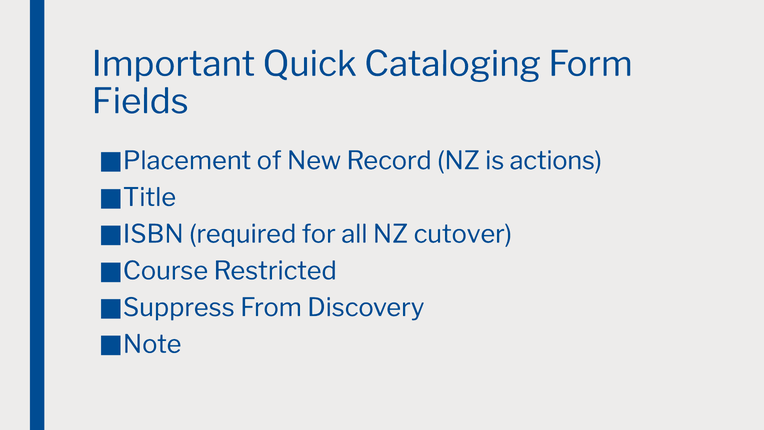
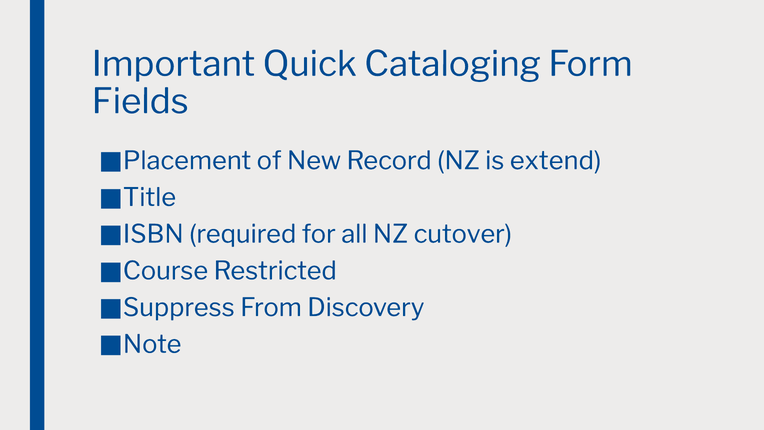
actions: actions -> extend
